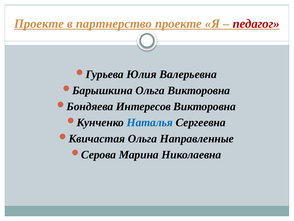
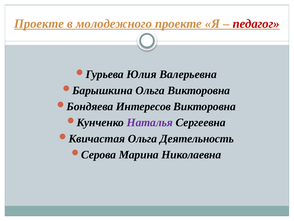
партнерство: партнерство -> молодежного
Наталья colour: blue -> purple
Направленные: Направленные -> Деятельность
